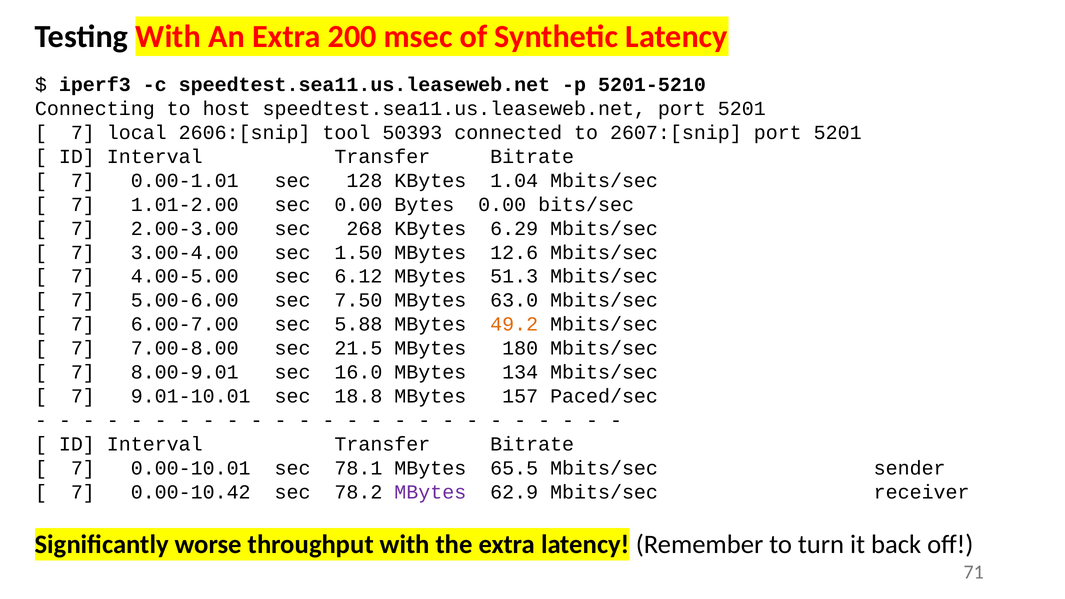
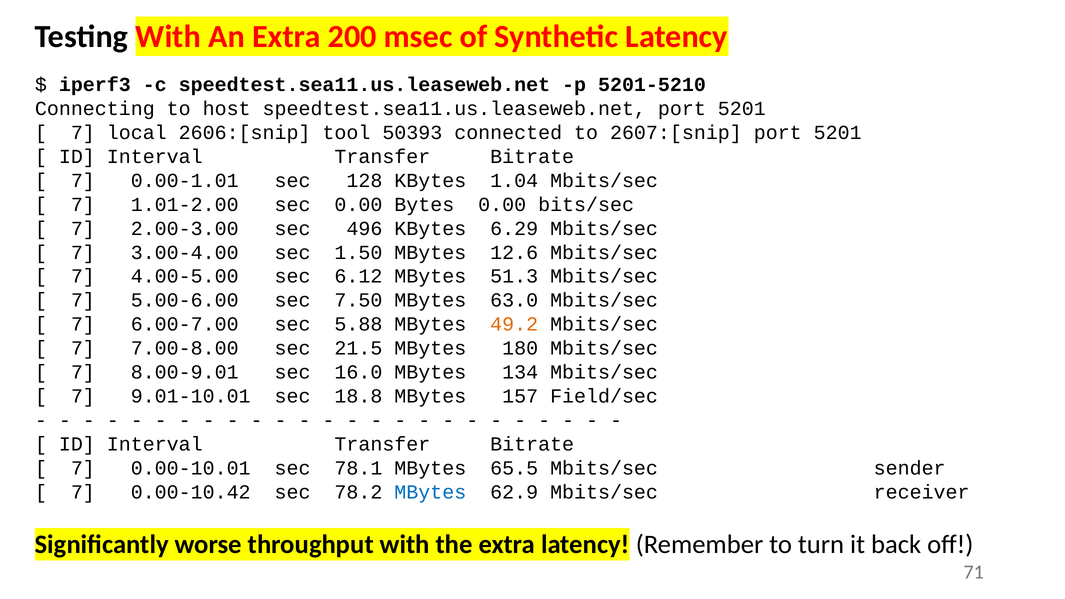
268: 268 -> 496
Paced/sec: Paced/sec -> Field/sec
MBytes at (430, 492) colour: purple -> blue
